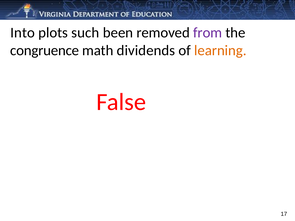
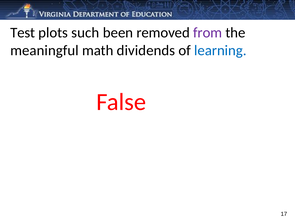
Into: Into -> Test
congruence: congruence -> meaningful
learning colour: orange -> blue
